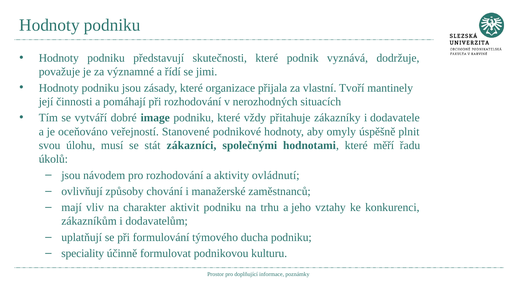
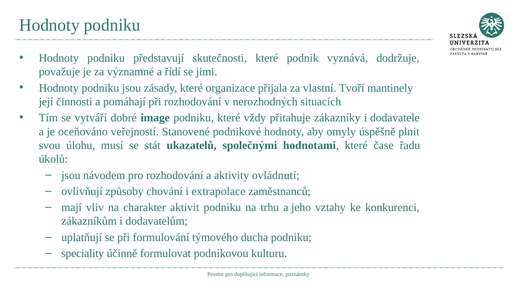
zákazníci: zákazníci -> ukazatelů
měří: měří -> čase
manažerské: manažerské -> extrapolace
